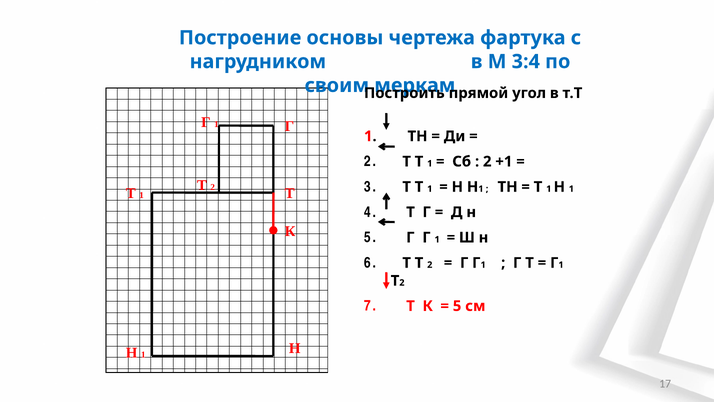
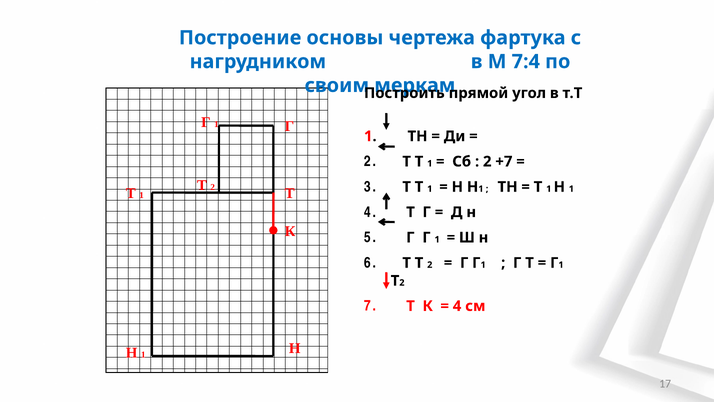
3:4: 3:4 -> 7:4
+1: +1 -> +7
5 at (457, 306): 5 -> 4
